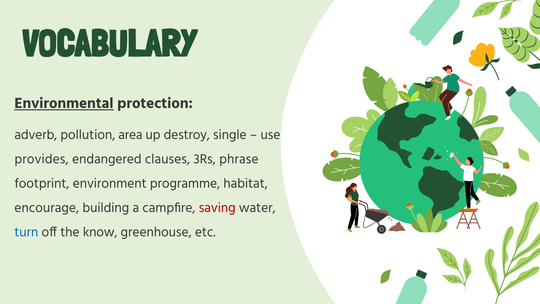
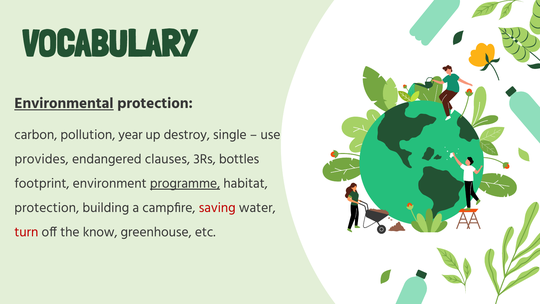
adverb: adverb -> carbon
area: area -> year
phrase: phrase -> bottles
programme underline: none -> present
encourage at (47, 208): encourage -> protection
turn colour: blue -> red
